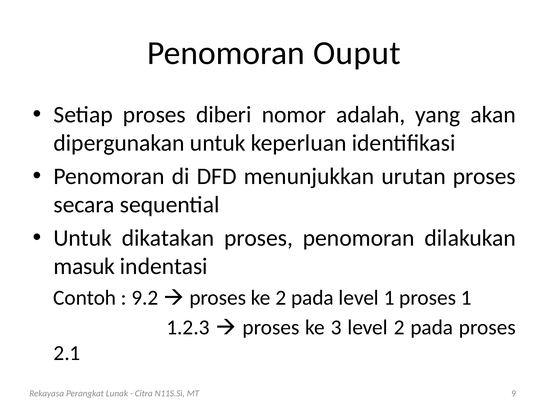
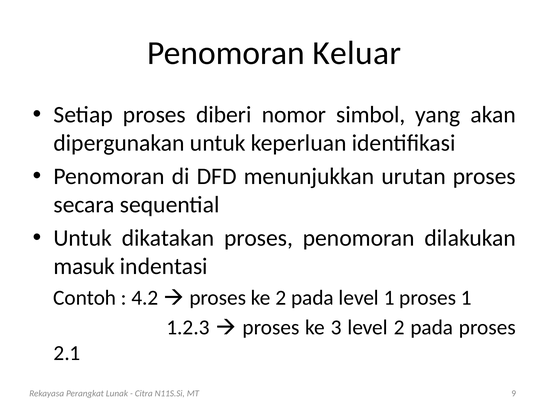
Ouput: Ouput -> Keluar
adalah: adalah -> simbol
9.2: 9.2 -> 4.2
